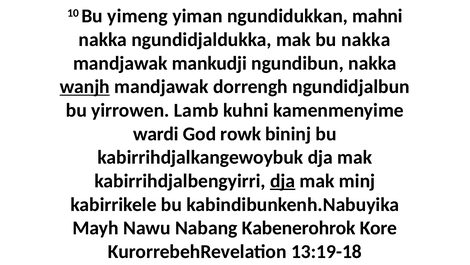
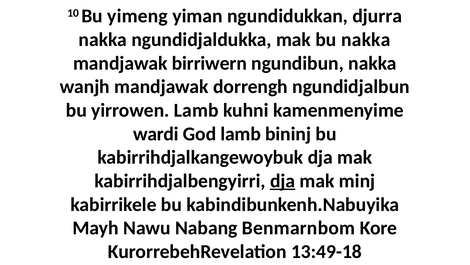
mahni: mahni -> djurra
mankudji: mankudji -> birriwern
wanjh underline: present -> none
God rowk: rowk -> lamb
Kabenerohrok: Kabenerohrok -> Benmarnbom
13:19-18: 13:19-18 -> 13:49-18
